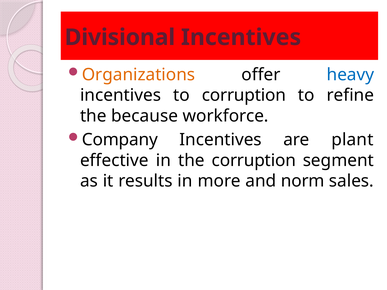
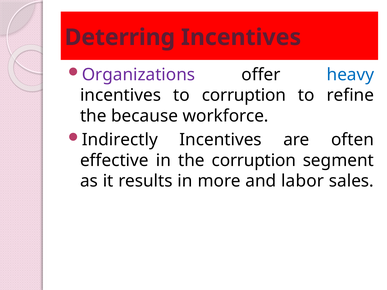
Divisional: Divisional -> Deterring
Organizations colour: orange -> purple
Company: Company -> Indirectly
plant: plant -> often
norm: norm -> labor
